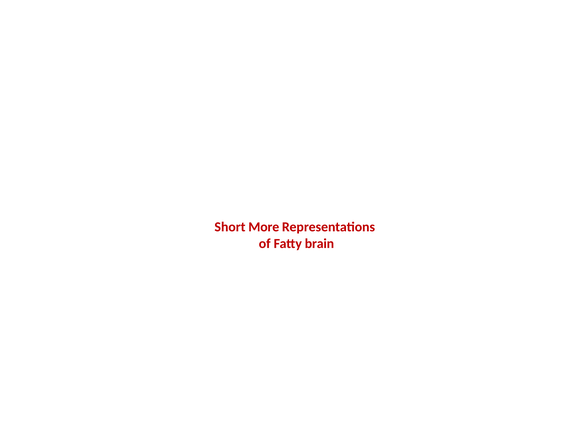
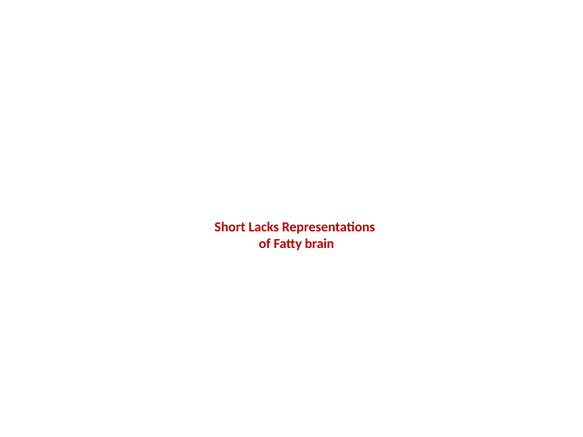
More: More -> Lacks
